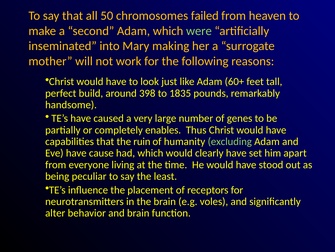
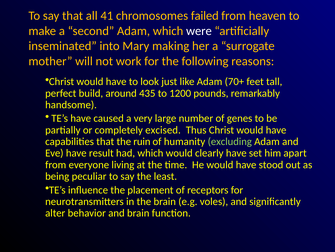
50: 50 -> 41
were colour: light green -> white
60+: 60+ -> 70+
398: 398 -> 435
1835: 1835 -> 1200
enables: enables -> excised
cause: cause -> result
